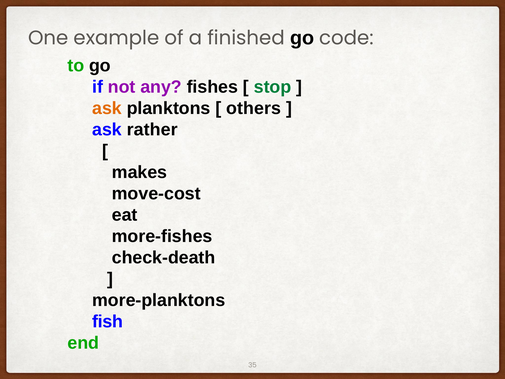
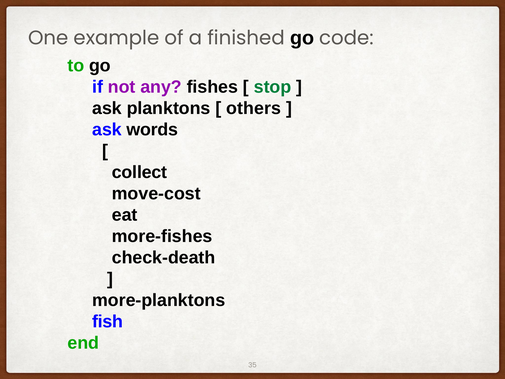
ask at (107, 108) colour: orange -> black
rather: rather -> words
makes: makes -> collect
